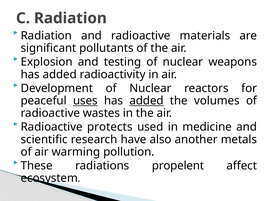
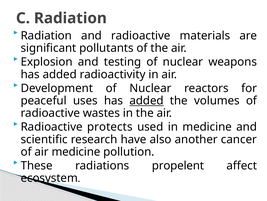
uses underline: present -> none
metals: metals -> cancer
air warming: warming -> medicine
